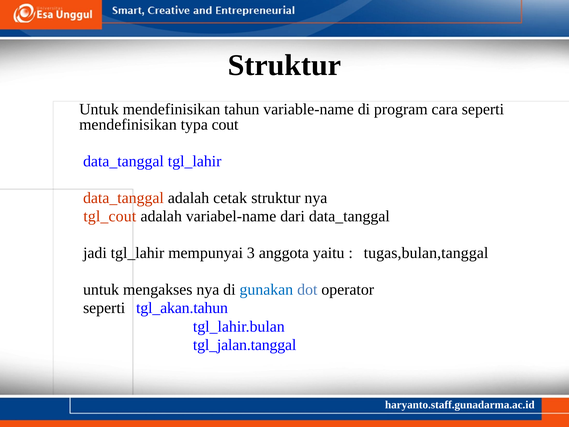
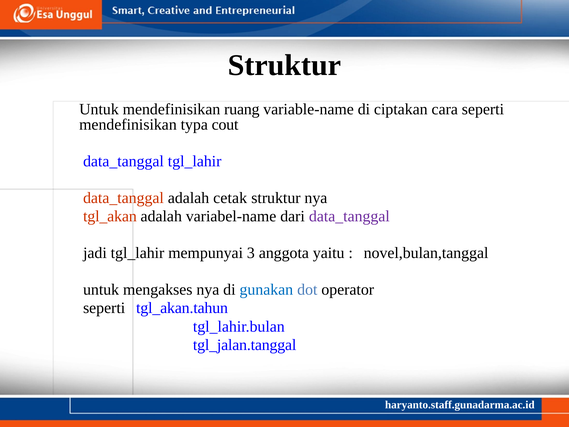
tahun: tahun -> ruang
program: program -> ciptakan
tgl_cout: tgl_cout -> tgl_akan
data_tanggal at (349, 216) colour: black -> purple
tugas,bulan,tanggal: tugas,bulan,tanggal -> novel,bulan,tanggal
